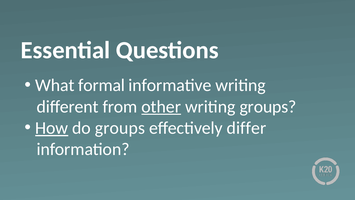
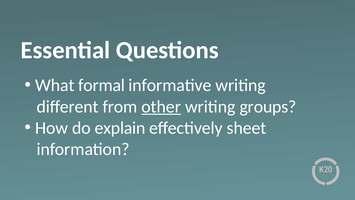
How underline: present -> none
do groups: groups -> explain
differ: differ -> sheet
